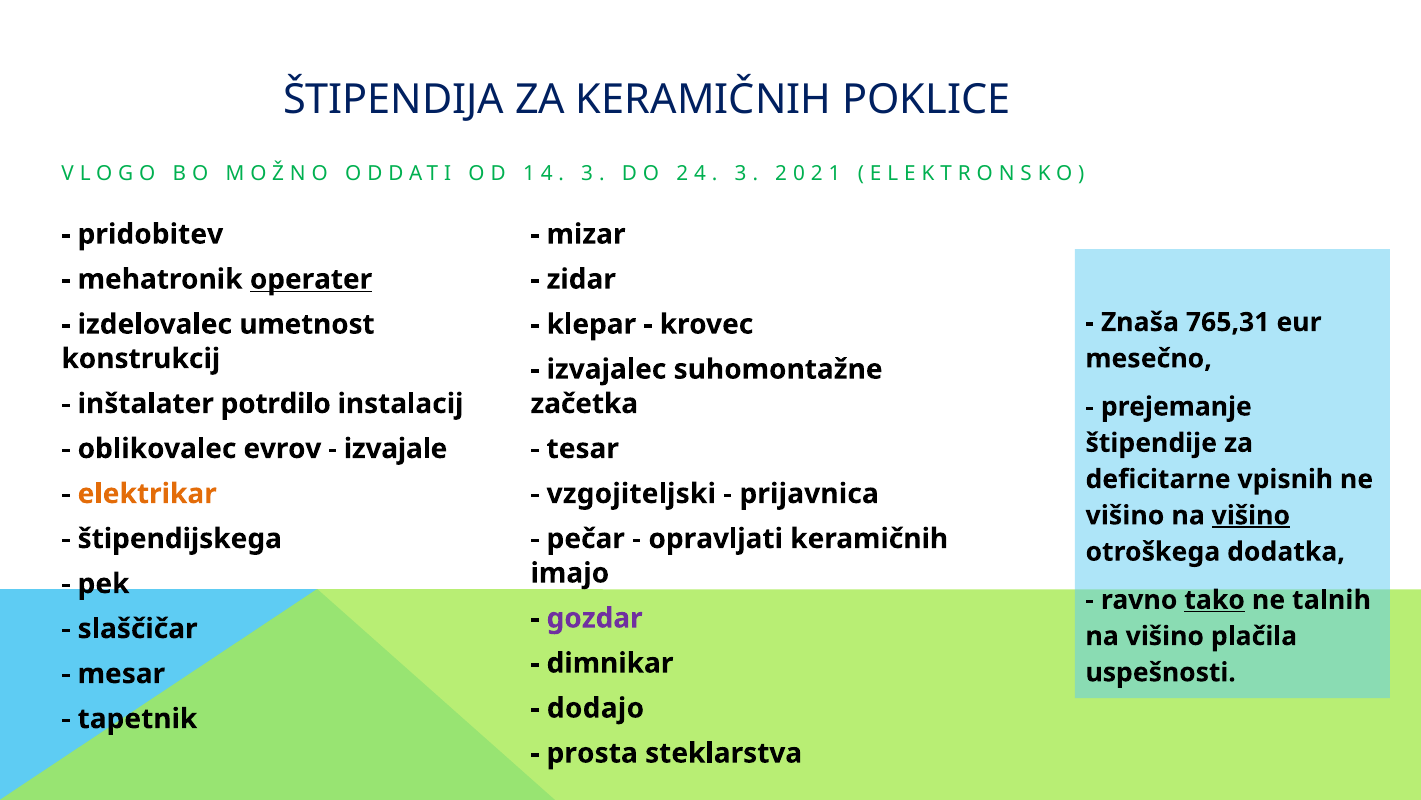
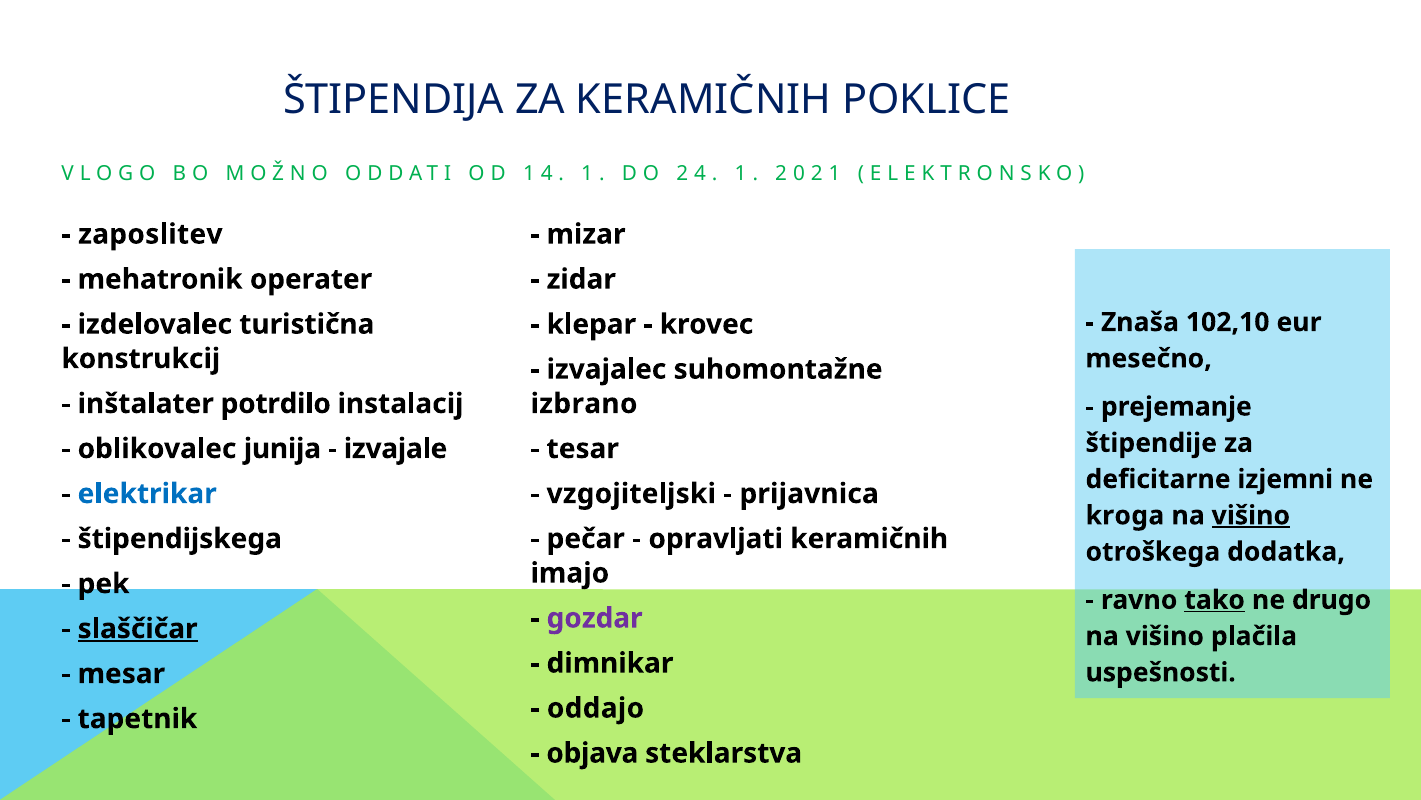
3 at (587, 174): 3 -> 1
3 at (741, 174): 3 -> 1
pridobitev: pridobitev -> zaposlitev
operater underline: present -> none
765,31: 765,31 -> 102,10
umetnost: umetnost -> turistična
začetka: začetka -> izbrano
evrov: evrov -> junija
vpisnih: vpisnih -> izjemni
elektrikar colour: orange -> blue
višino at (1125, 515): višino -> kroga
talnih: talnih -> drugo
slaščičar underline: none -> present
dodajo: dodajo -> oddajo
prosta: prosta -> objava
